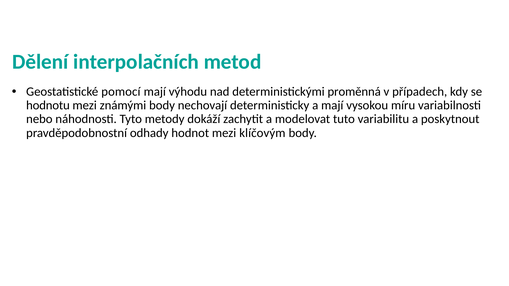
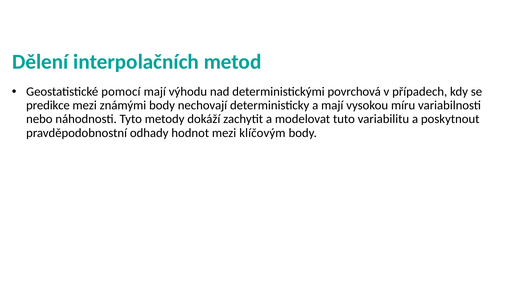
proměnná: proměnná -> povrchová
hodnotu: hodnotu -> predikce
